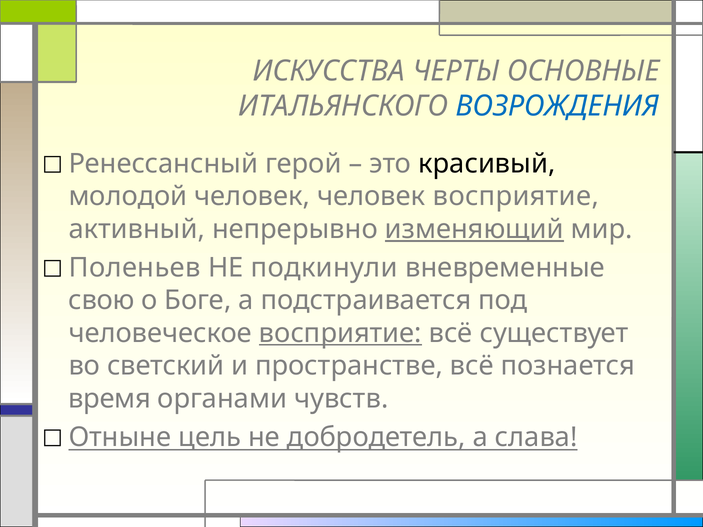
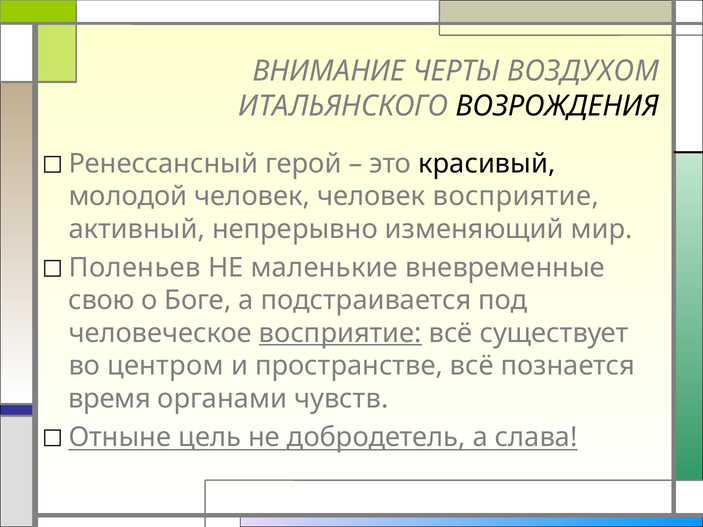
ИСКУССТВА: ИСКУССТВА -> ВНИМАНИЕ
ОСНОВНЫЕ: ОСНОВНЫЕ -> ВОЗДУХОМ
ВОЗРОЖДЕНИЯ colour: blue -> black
изменяющий underline: present -> none
подкинули: подкинули -> маленькие
светский: светский -> центром
